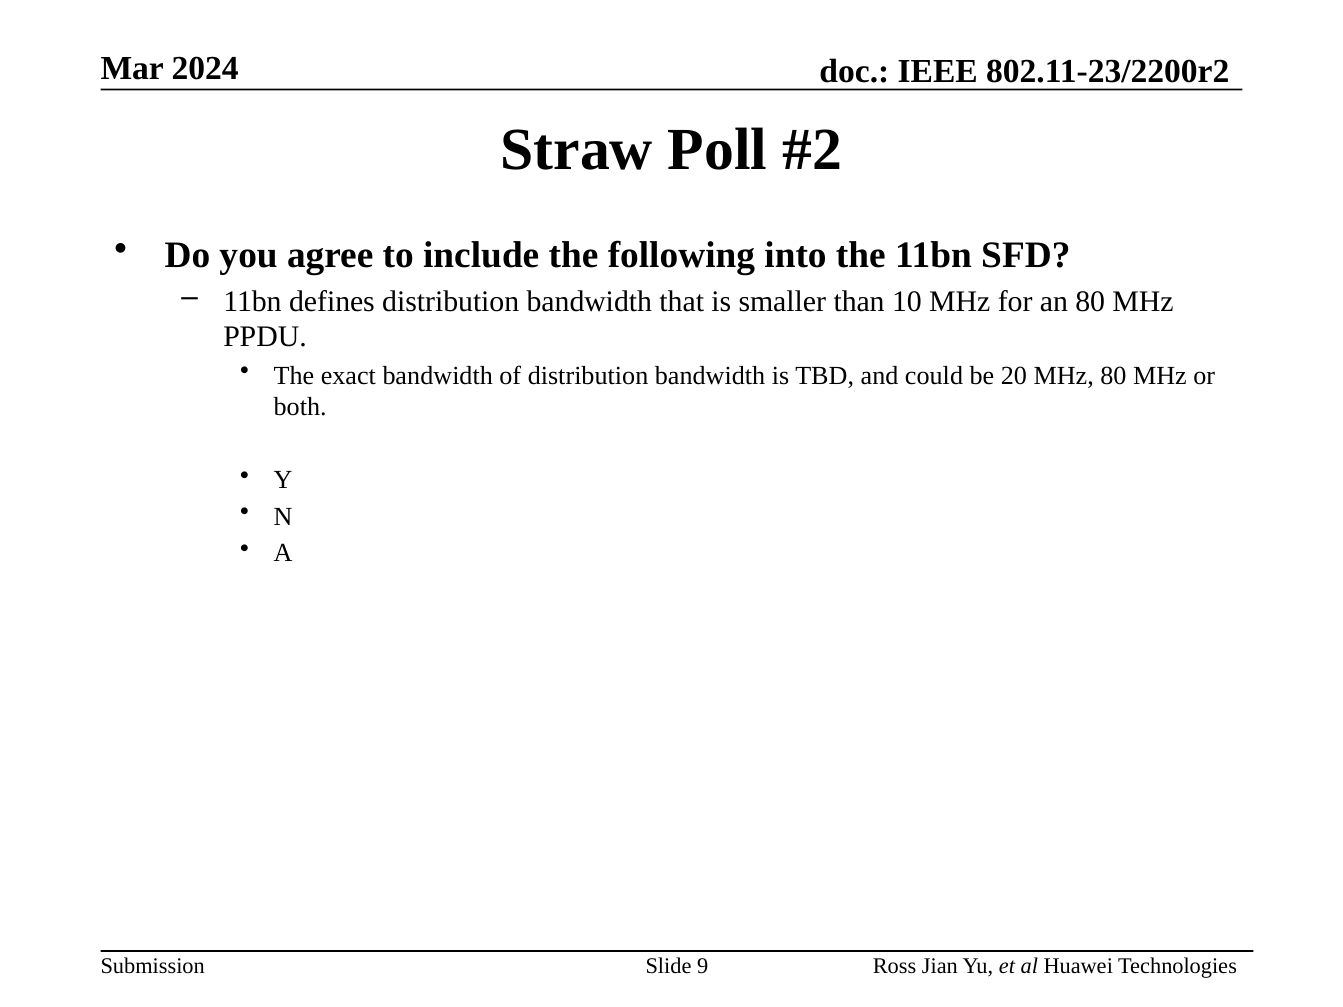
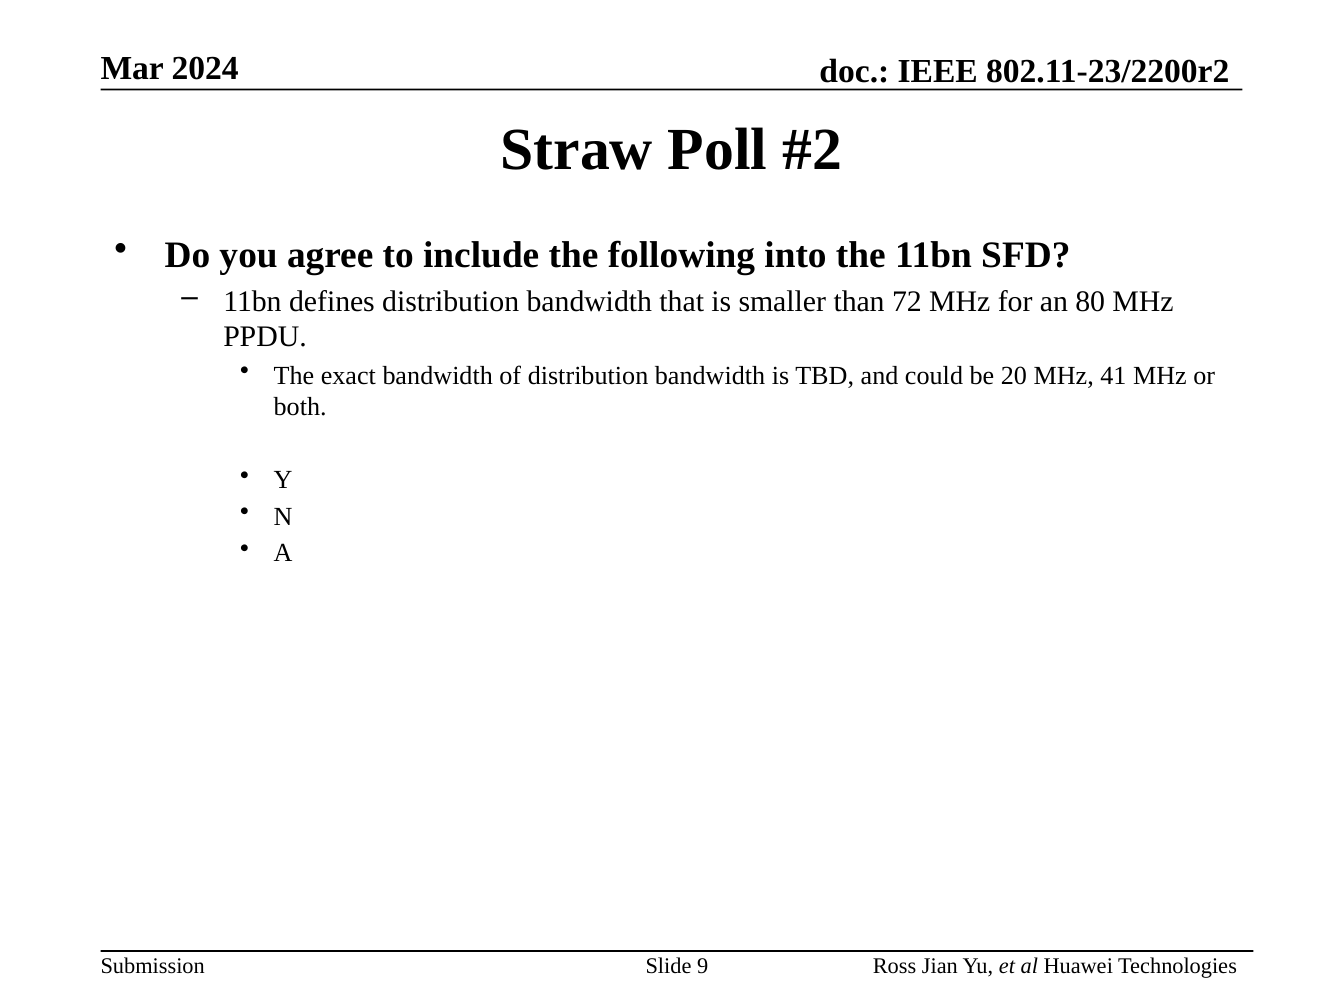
10: 10 -> 72
MHz 80: 80 -> 41
